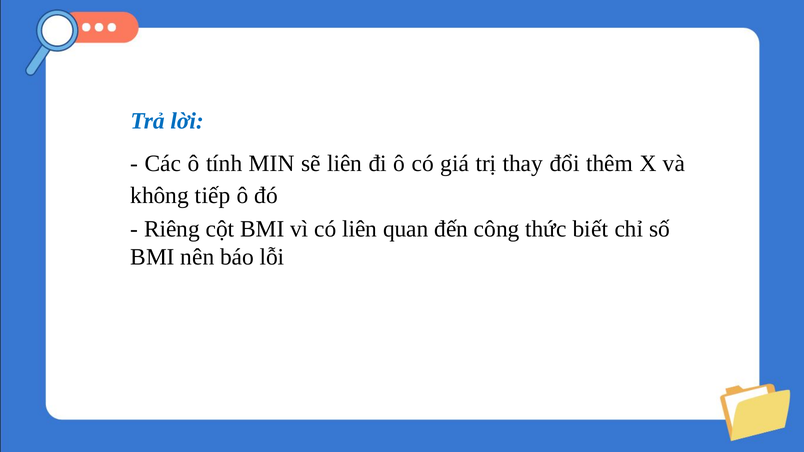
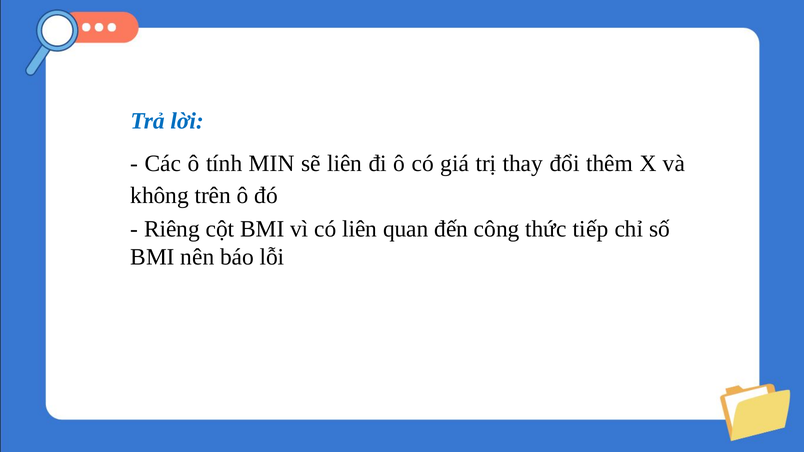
tiếp: tiếp -> trên
biết: biết -> tiếp
